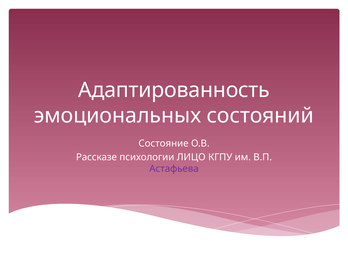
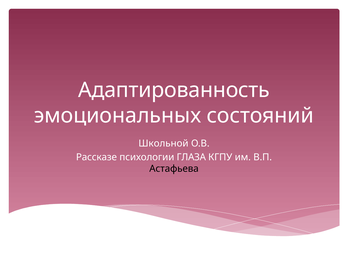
Состояние: Состояние -> Школьной
ЛИЦО: ЛИЦО -> ГЛАЗА
Астафьева colour: purple -> black
